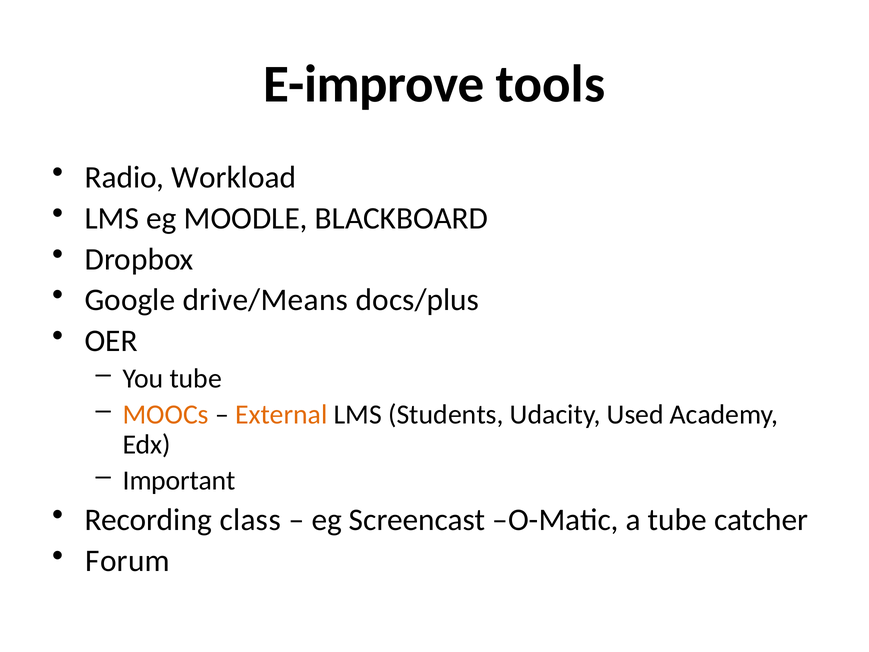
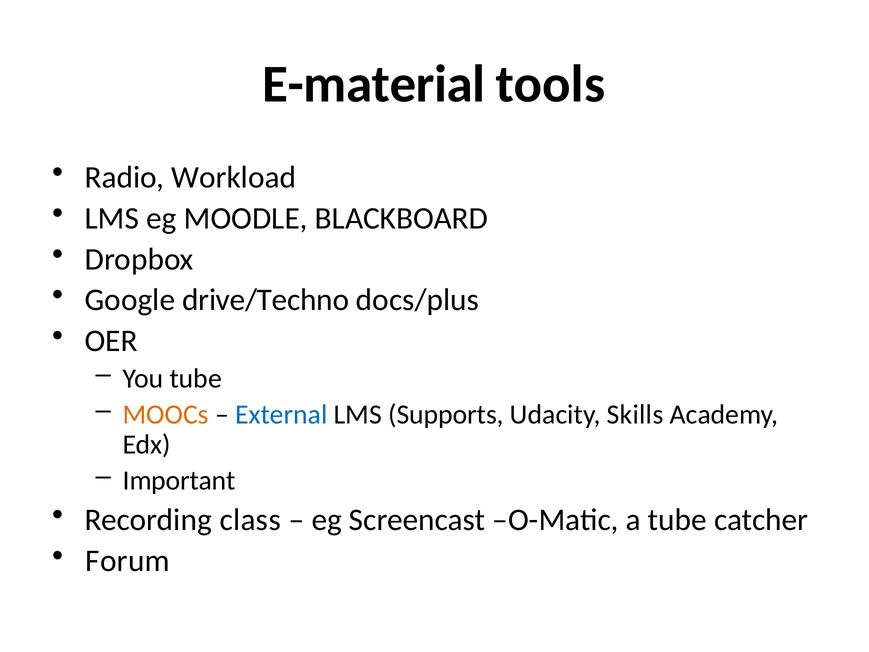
E-improve: E-improve -> E-material
drive/Means: drive/Means -> drive/Techno
External colour: orange -> blue
Students: Students -> Supports
Used: Used -> Skills
